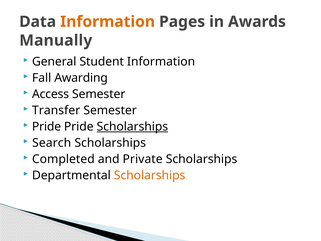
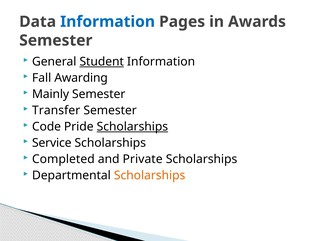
Information at (108, 22) colour: orange -> blue
Manually at (56, 40): Manually -> Semester
Student underline: none -> present
Access: Access -> Mainly
Pride at (47, 127): Pride -> Code
Search: Search -> Service
